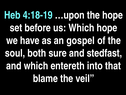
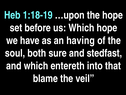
4:18-19: 4:18-19 -> 1:18-19
gospel: gospel -> having
